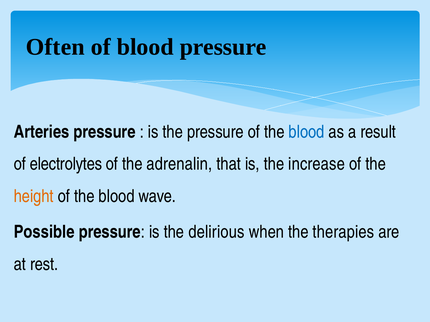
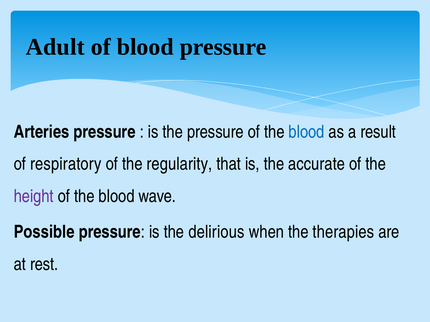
Often: Often -> Adult
electrolytes: electrolytes -> respiratory
adrenalin: adrenalin -> regularity
increase: increase -> accurate
height colour: orange -> purple
